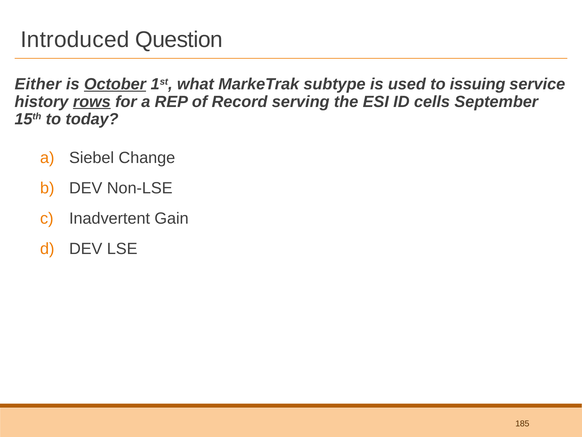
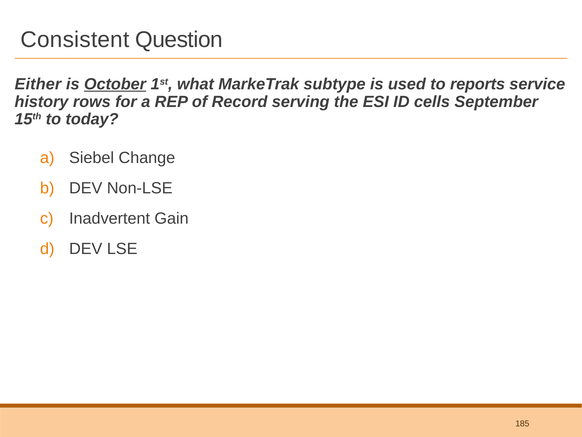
Introduced: Introduced -> Consistent
issuing: issuing -> reports
rows underline: present -> none
